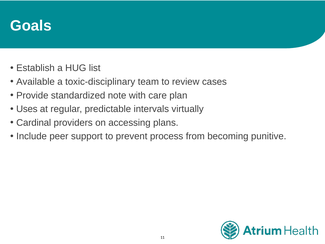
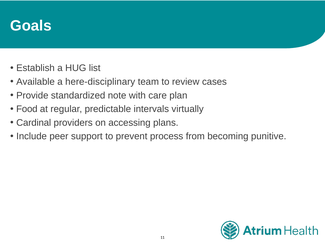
toxic-disciplinary: toxic-disciplinary -> here-disciplinary
Uses: Uses -> Food
